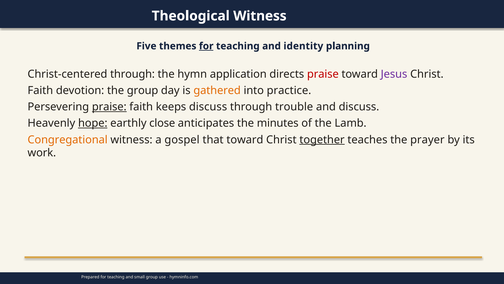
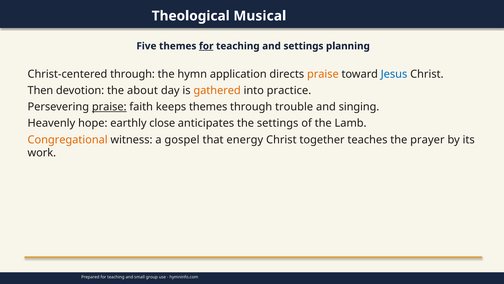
Theological Witness: Witness -> Musical
and identity: identity -> settings
praise at (323, 74) colour: red -> orange
Jesus colour: purple -> blue
Faith at (40, 90): Faith -> Then
the group: group -> about
keeps discuss: discuss -> themes
and discuss: discuss -> singing
hope underline: present -> none
the minutes: minutes -> settings
that toward: toward -> energy
together underline: present -> none
